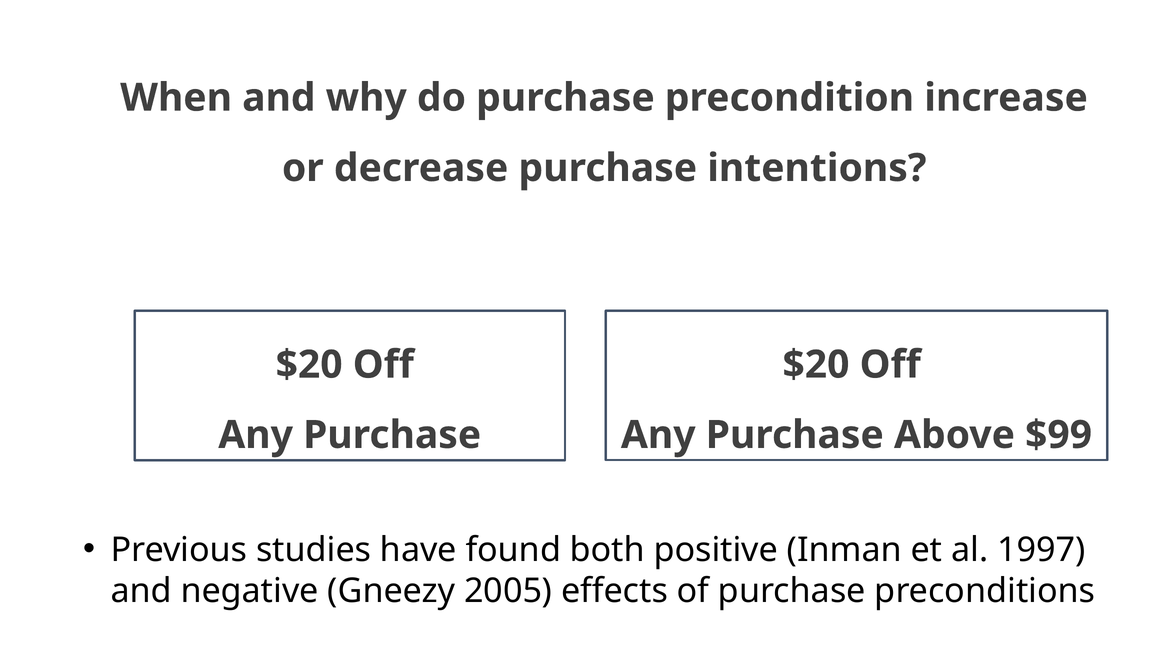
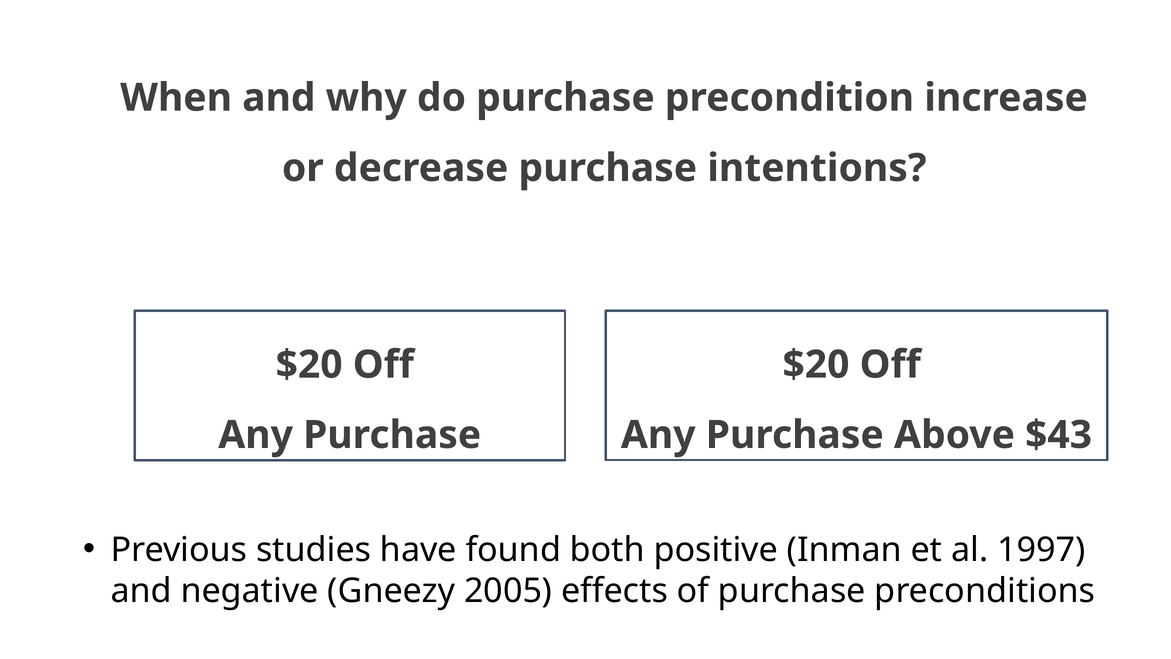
$99: $99 -> $43
